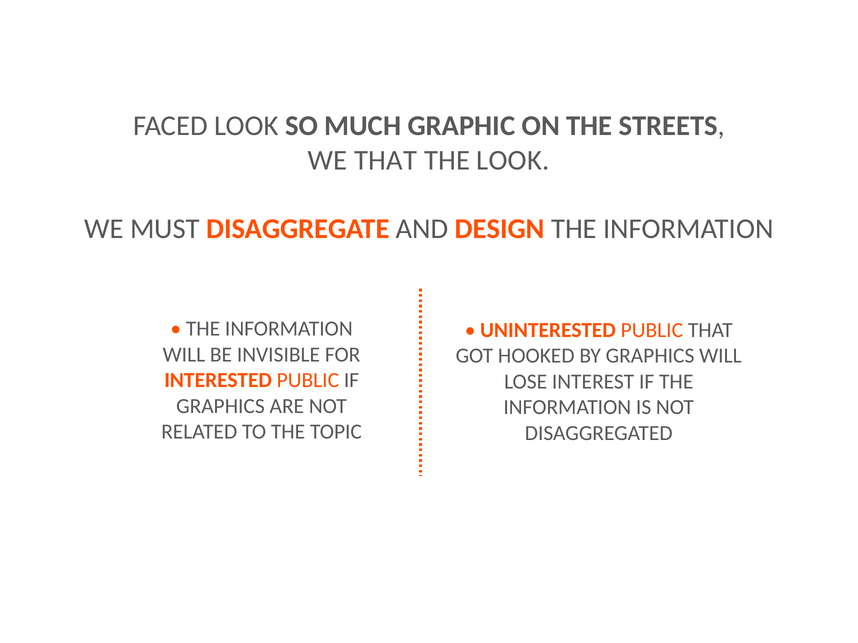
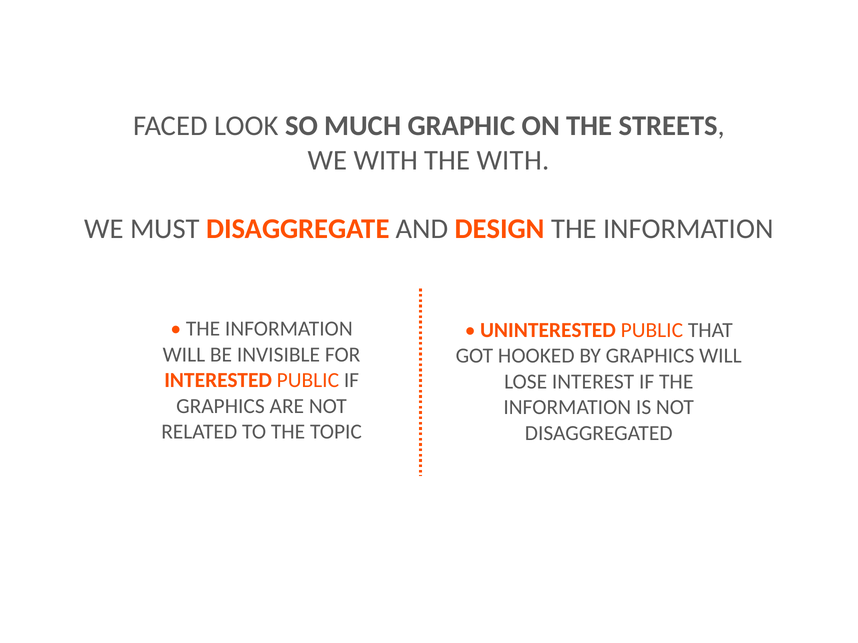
WE THAT: THAT -> WITH
THE LOOK: LOOK -> WITH
